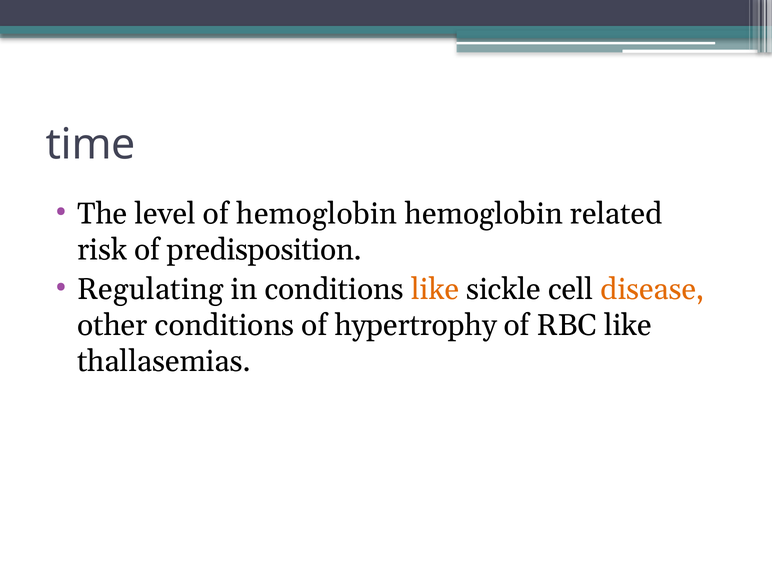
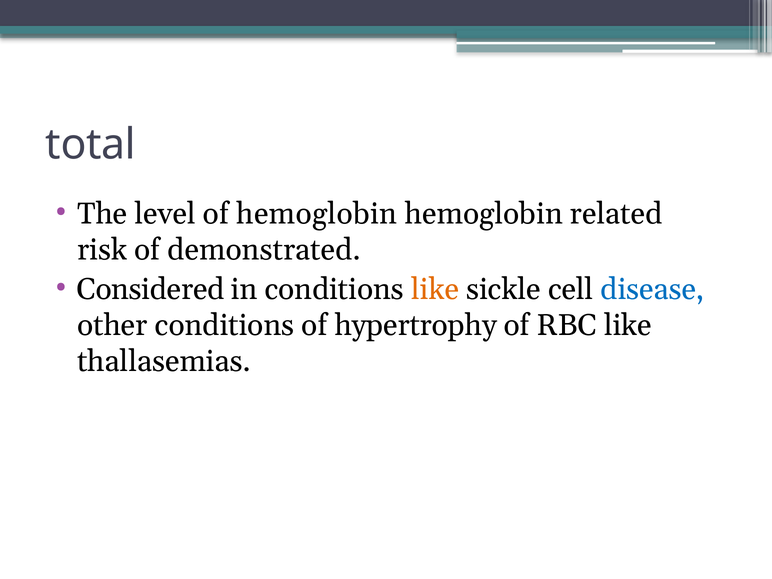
time: time -> total
predisposition: predisposition -> demonstrated
Regulating: Regulating -> Considered
disease colour: orange -> blue
